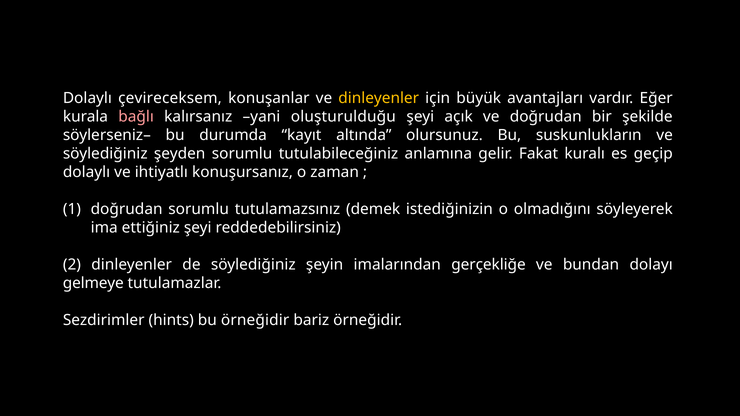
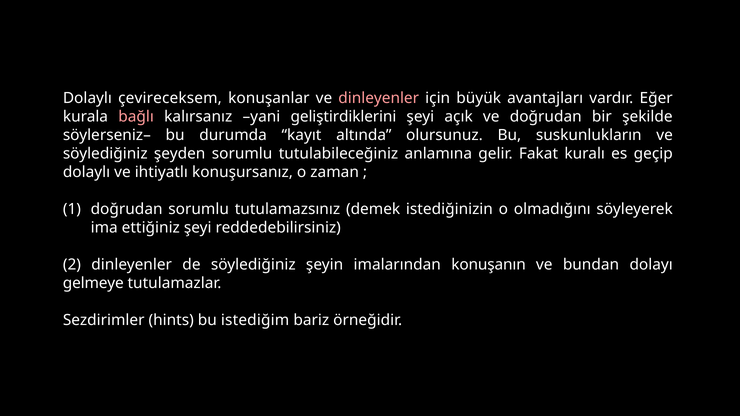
dinleyenler at (379, 98) colour: yellow -> pink
oluşturulduğu: oluşturulduğu -> geliştirdiklerini
gerçekliğe: gerçekliğe -> konuşanın
bu örneğidir: örneğidir -> istediğim
